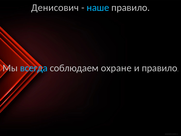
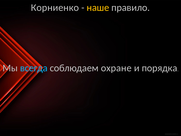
Денисович: Денисович -> Корниенко
наше colour: light blue -> yellow
и правило: правило -> порядка
